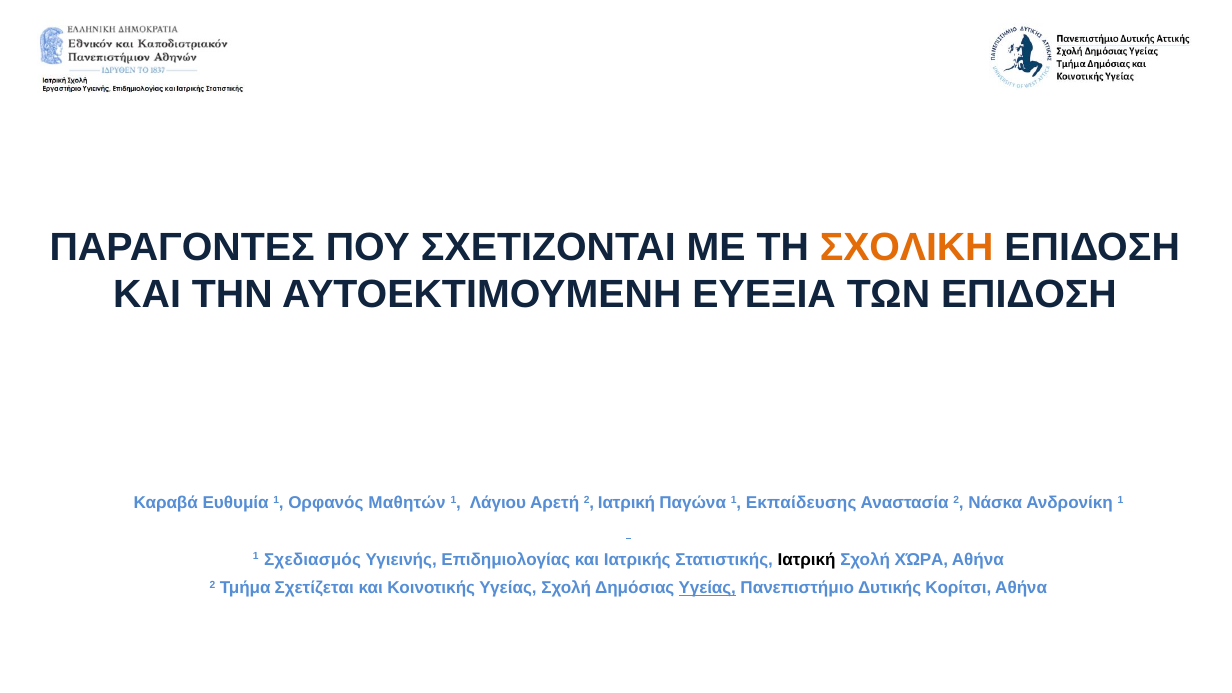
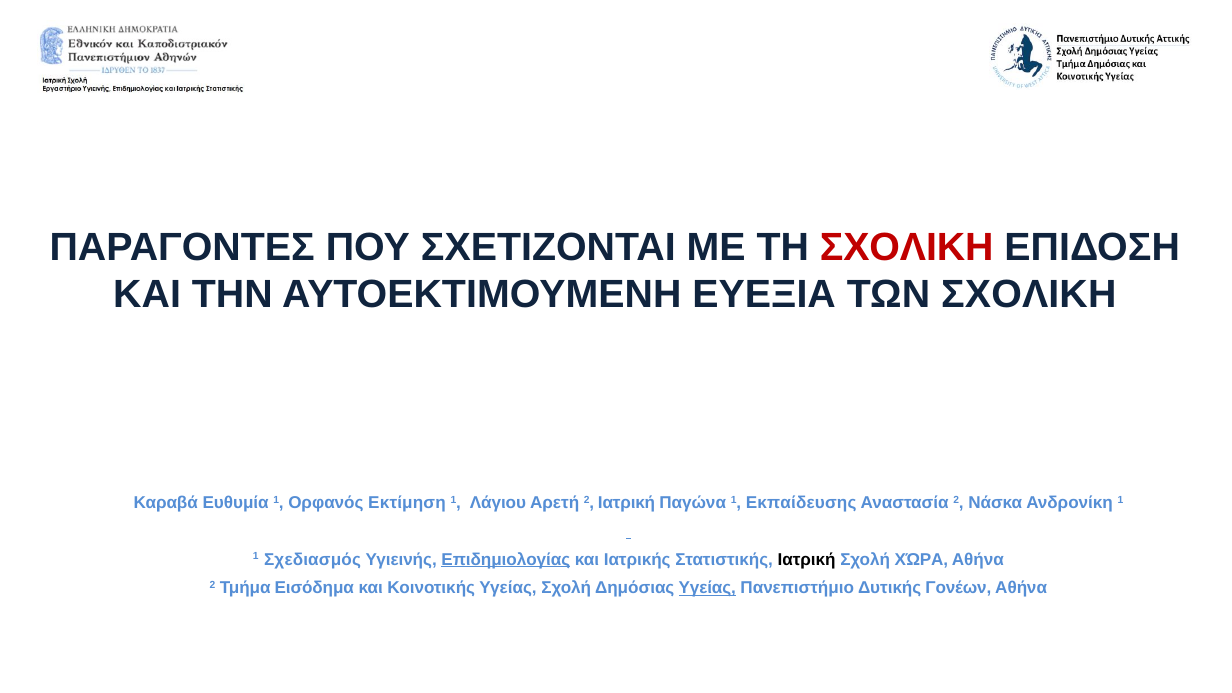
ΣΧΟΛΙΚΗ at (907, 247) colour: orange -> red
ΤΩΝ ΕΠΙΔΟΣΗ: ΕΠΙΔΟΣΗ -> ΣΧΟΛΙΚΗ
Μαθητών: Μαθητών -> Εκτίμηση
Επιδημιολογίας underline: none -> present
Σχετίζεται: Σχετίζεται -> Εισόδημα
Κορίτσι: Κορίτσι -> Γονέων
